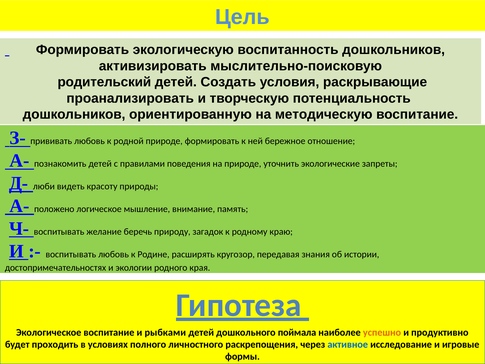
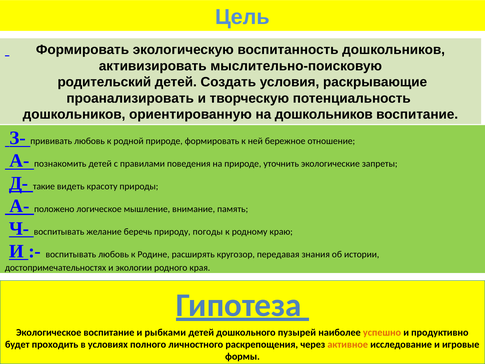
на методическую: методическую -> дошкольников
люби: люби -> такие
загадок: загадок -> погоды
поймала: поймала -> пузырей
активное colour: blue -> orange
